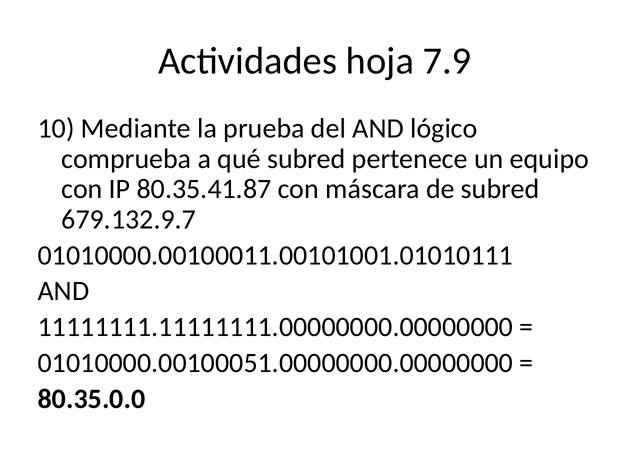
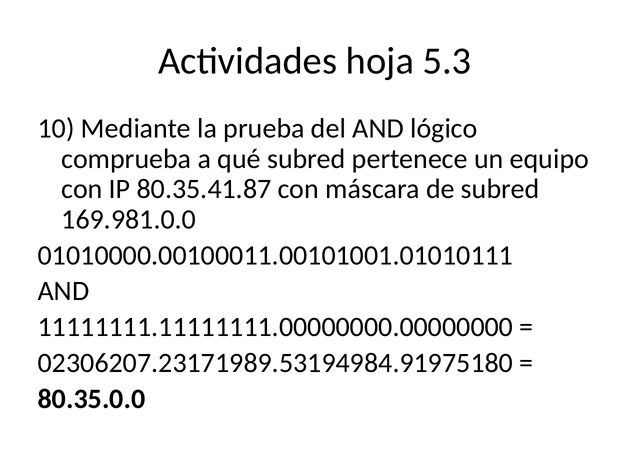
7.9: 7.9 -> 5.3
679.132.9.7: 679.132.9.7 -> 169.981.0.0
01010000.00100051.00000000.00000000: 01010000.00100051.00000000.00000000 -> 02306207.23171989.53194984.91975180
